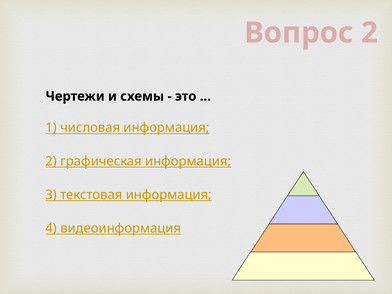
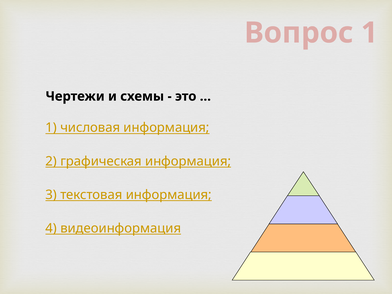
Вопрос 2: 2 -> 1
